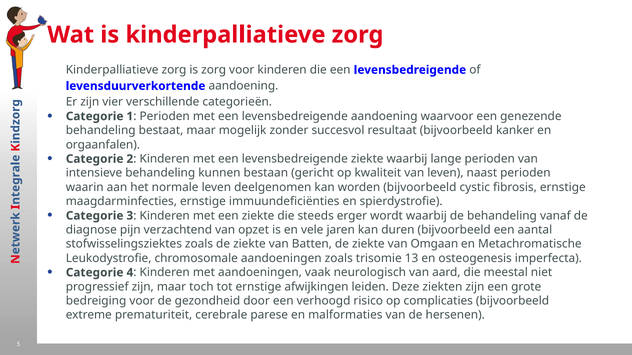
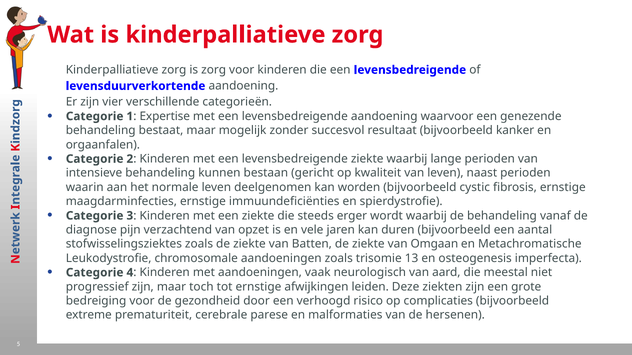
Perioden at (165, 116): Perioden -> Expertise
